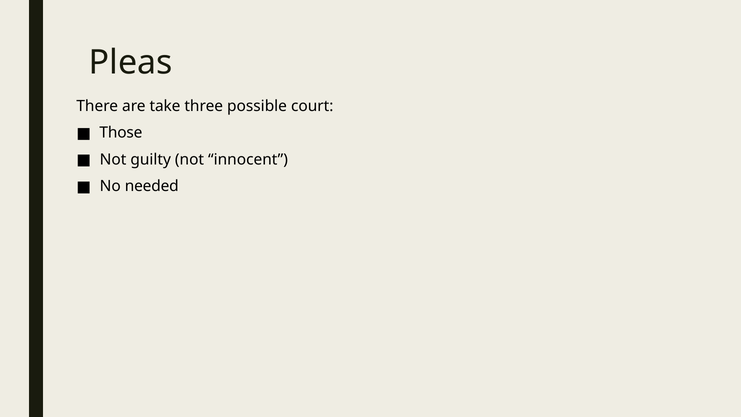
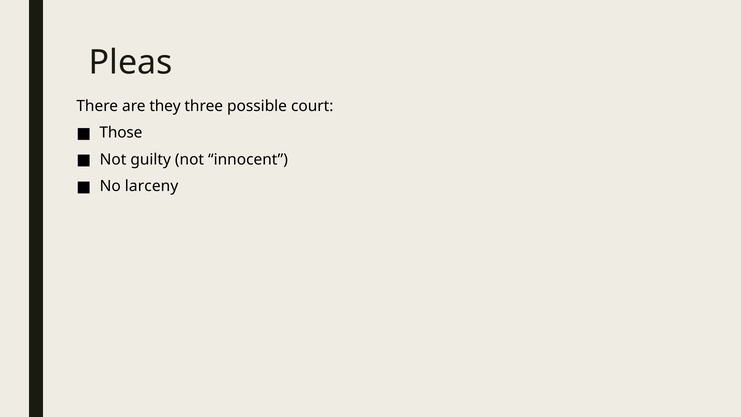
take: take -> they
needed: needed -> larceny
